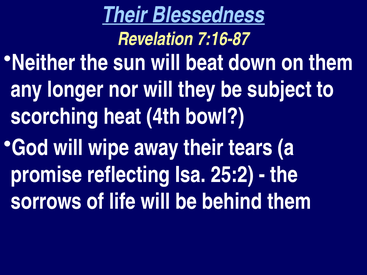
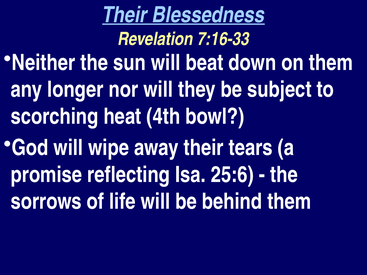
7:16-87: 7:16-87 -> 7:16-33
25:2: 25:2 -> 25:6
